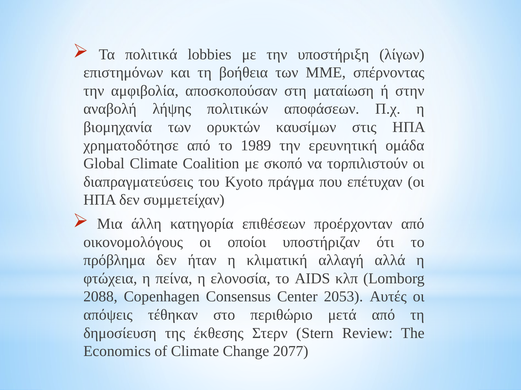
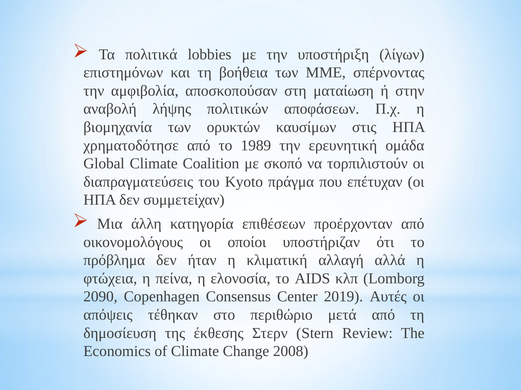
2088: 2088 -> 2090
2053: 2053 -> 2019
2077: 2077 -> 2008
